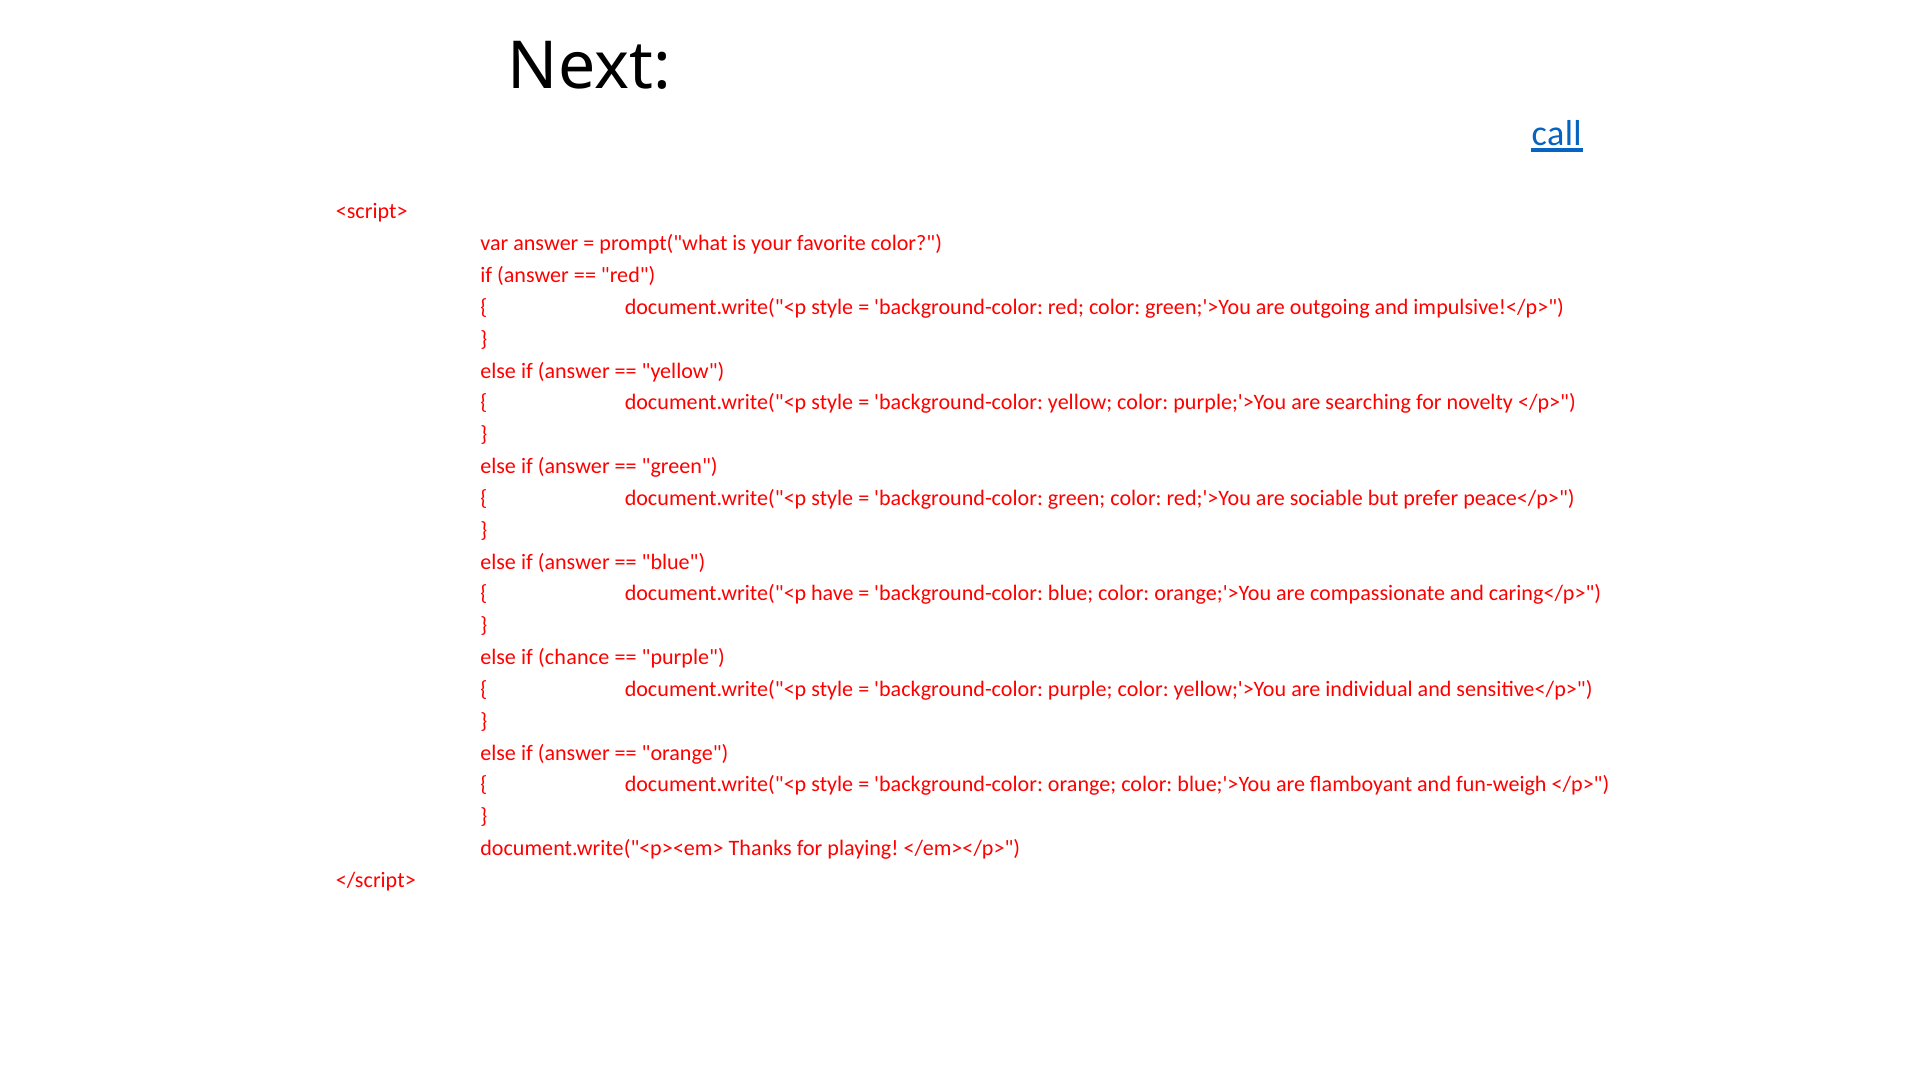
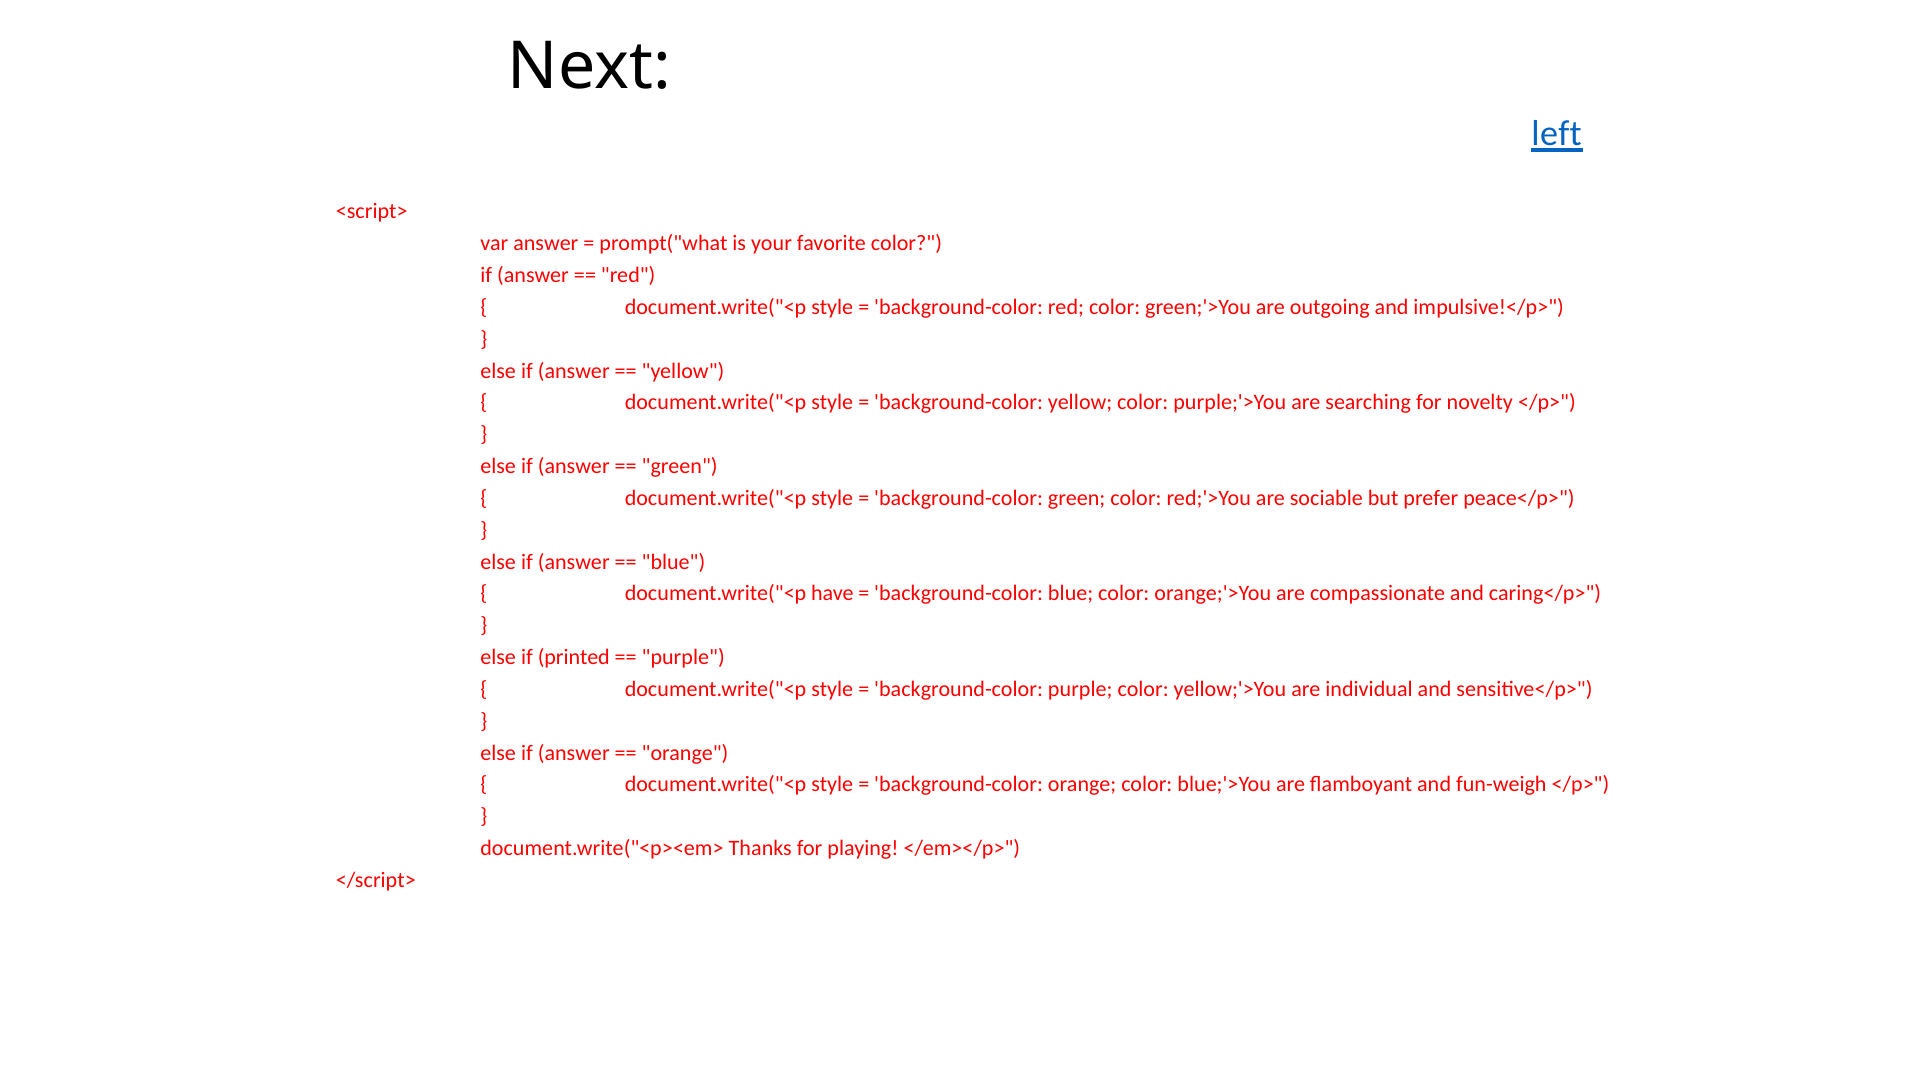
call: call -> left
chance: chance -> printed
